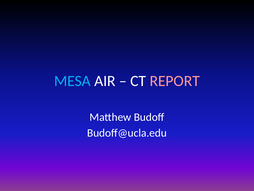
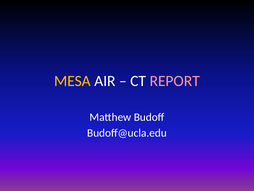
MESA colour: light blue -> yellow
